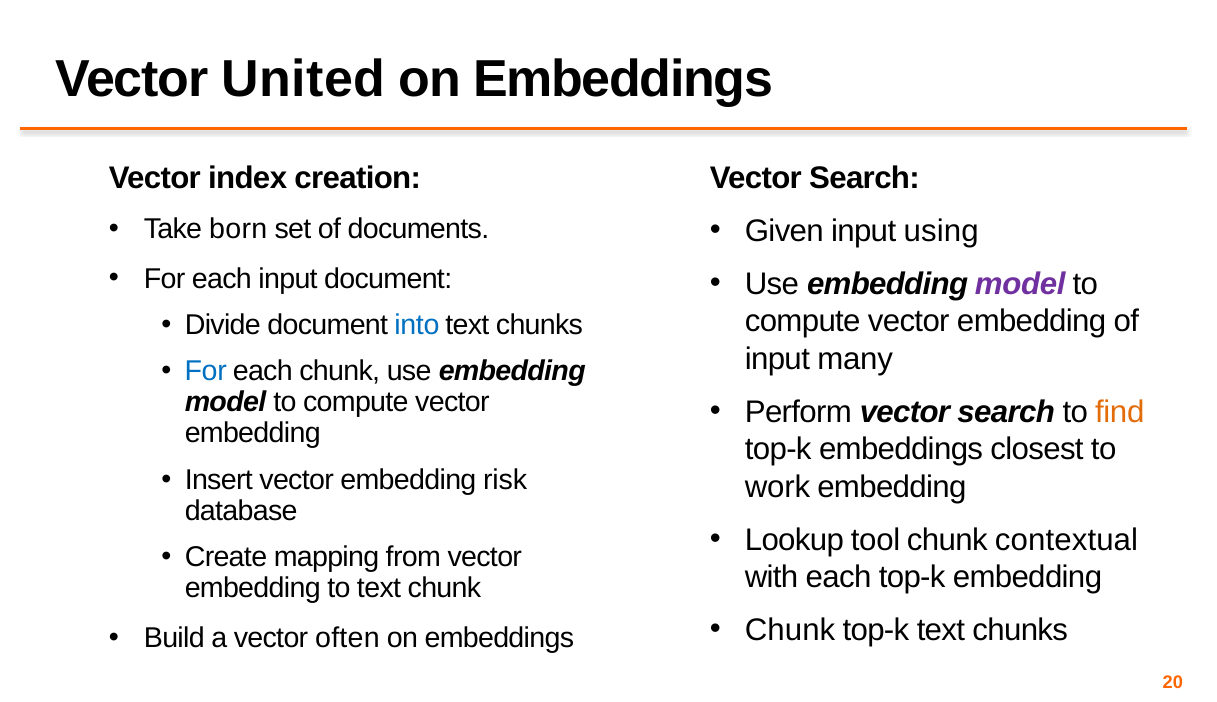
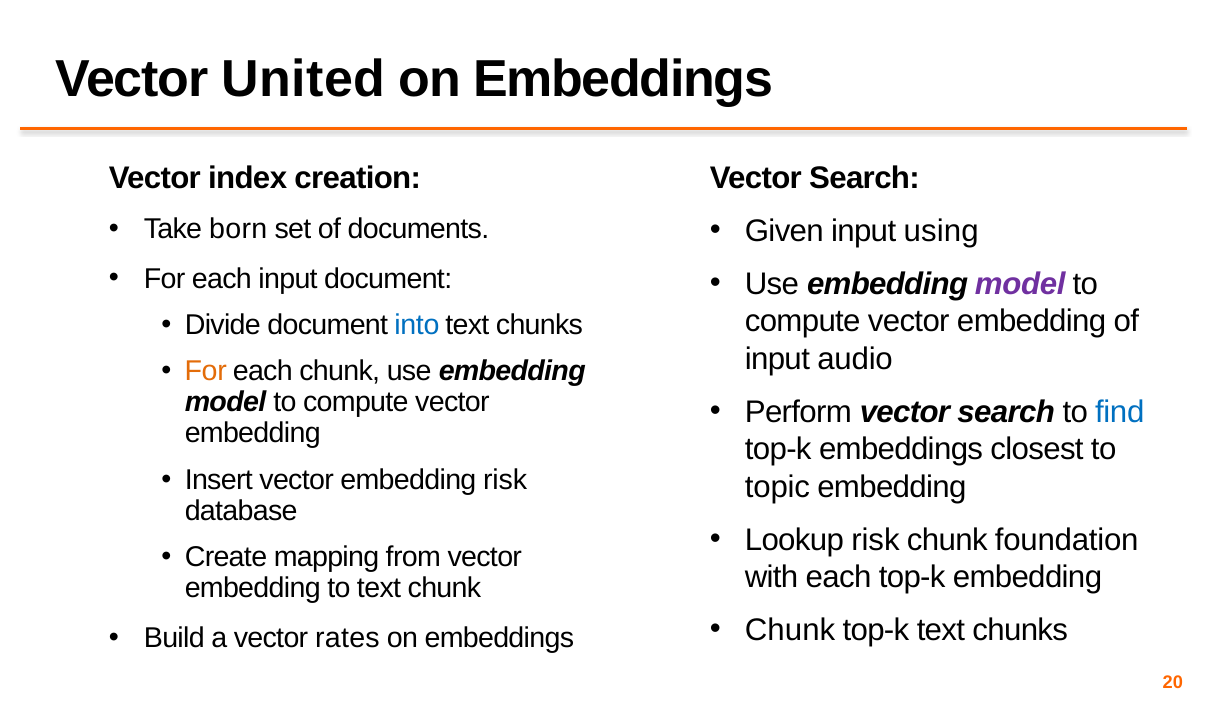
many: many -> audio
For at (206, 372) colour: blue -> orange
find colour: orange -> blue
work: work -> topic
Lookup tool: tool -> risk
contextual: contextual -> foundation
often: often -> rates
